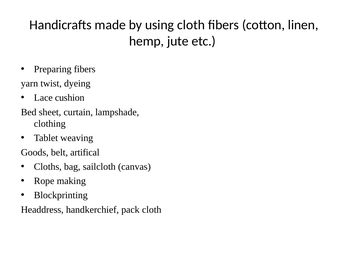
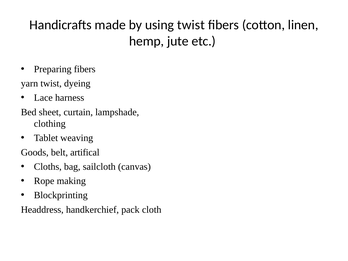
using cloth: cloth -> twist
cushion: cushion -> harness
